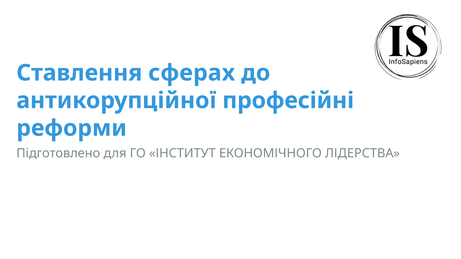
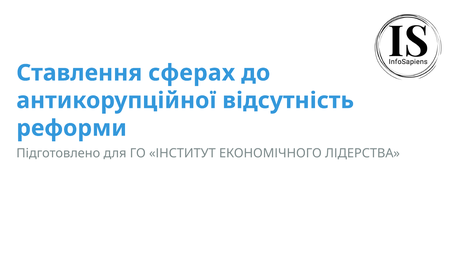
професійні: професійні -> відсутність
